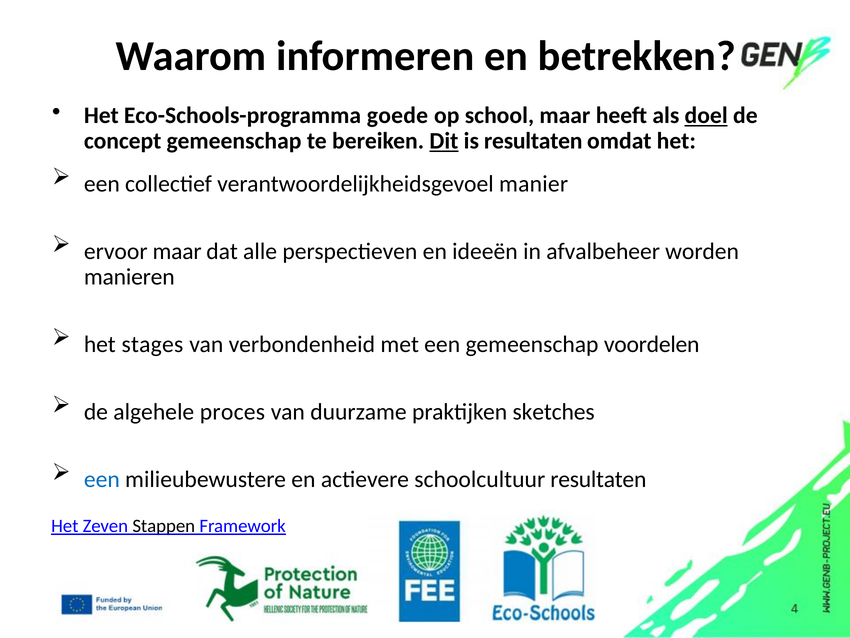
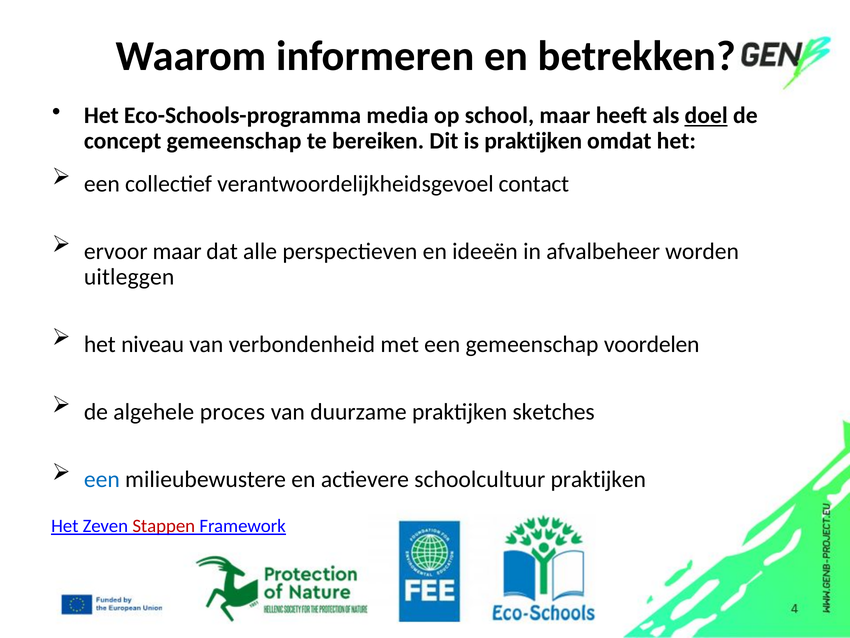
goede: goede -> media
Dit underline: present -> none
is resultaten: resultaten -> praktijken
manier: manier -> contact
manieren: manieren -> uitleggen
stages: stages -> niveau
schoolcultuur resultaten: resultaten -> praktijken
Stappen colour: black -> red
